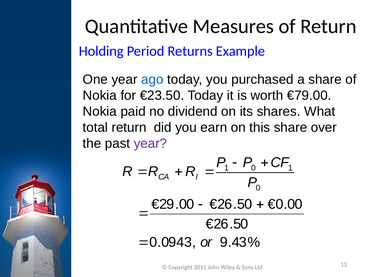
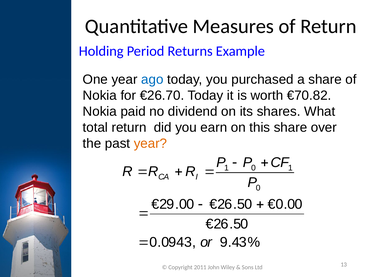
€23.50: €23.50 -> €26.70
€79.00: €79.00 -> €70.82
year at (150, 143) colour: purple -> orange
